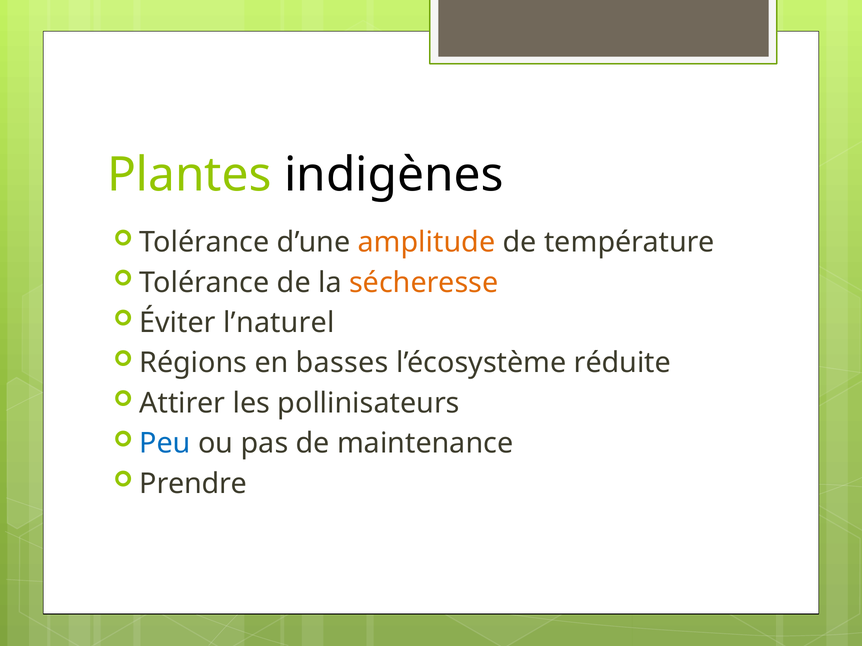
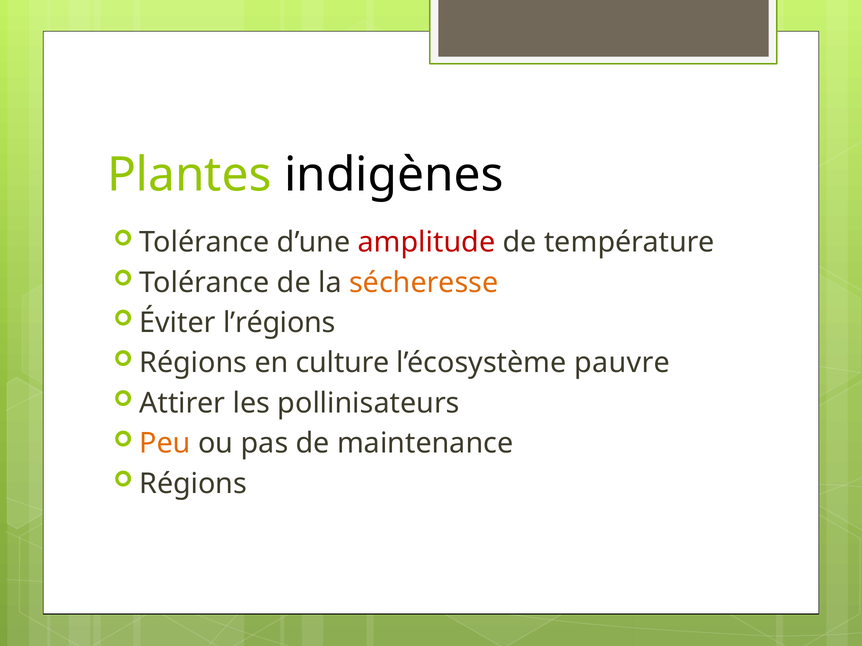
amplitude colour: orange -> red
l’naturel: l’naturel -> l’régions
basses: basses -> culture
réduite: réduite -> pauvre
Peu colour: blue -> orange
Prendre at (193, 484): Prendre -> Régions
